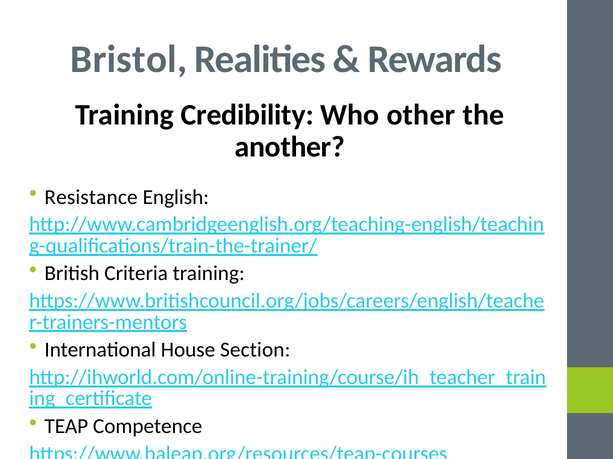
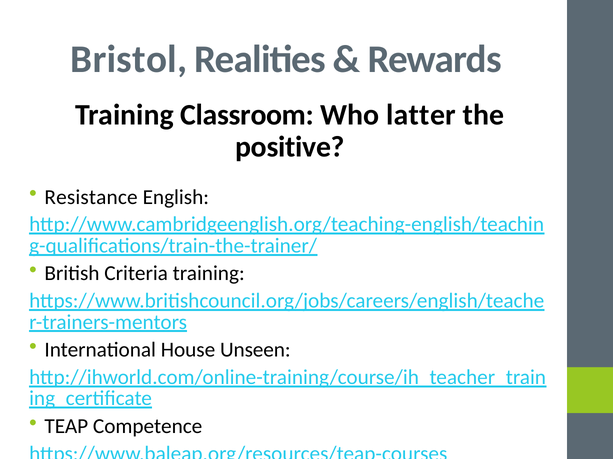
Credibility: Credibility -> Classroom
other: other -> latter
another: another -> positive
Section: Section -> Unseen
